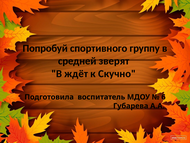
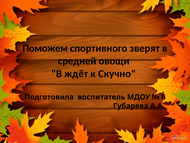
Попробуй: Попробуй -> Поможем
группу: группу -> зверят
зверят: зверят -> овощи
